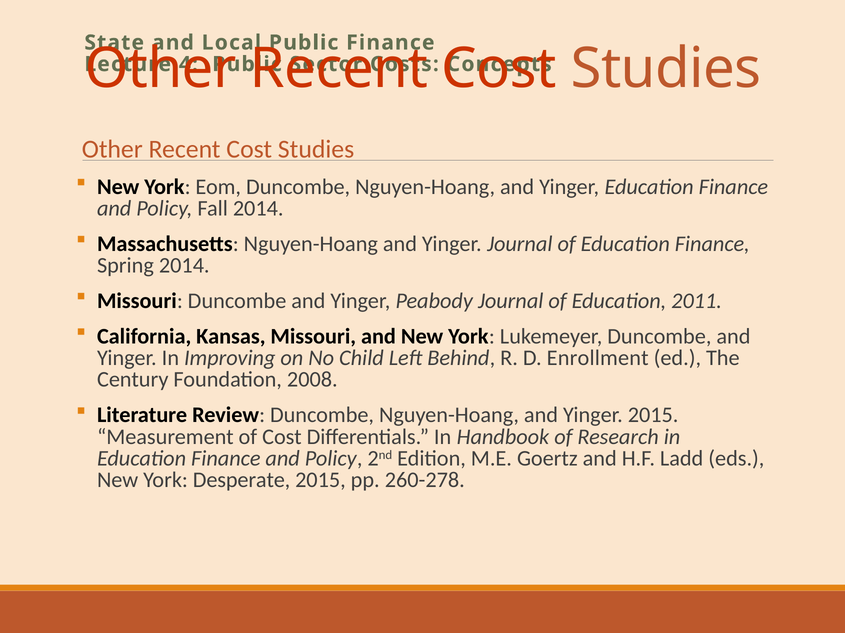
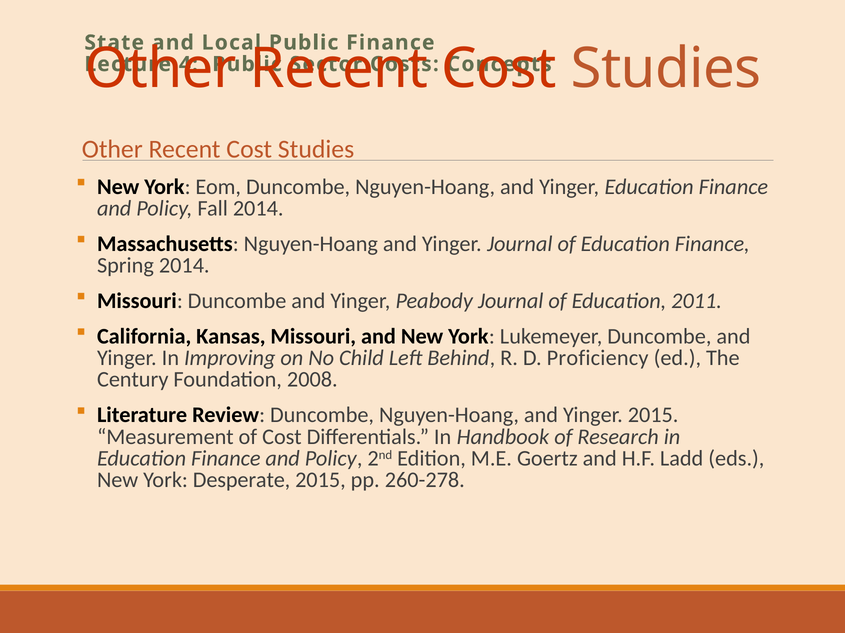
Enrollment: Enrollment -> Proficiency
